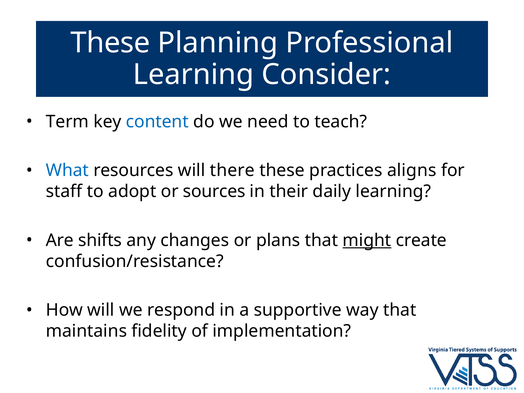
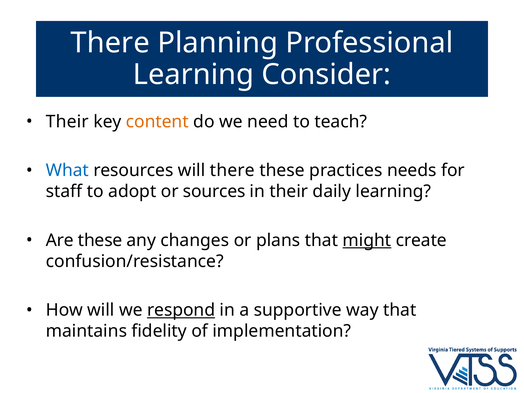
These at (110, 43): These -> There
Term at (67, 122): Term -> Their
content colour: blue -> orange
aligns: aligns -> needs
Are shifts: shifts -> these
respond underline: none -> present
